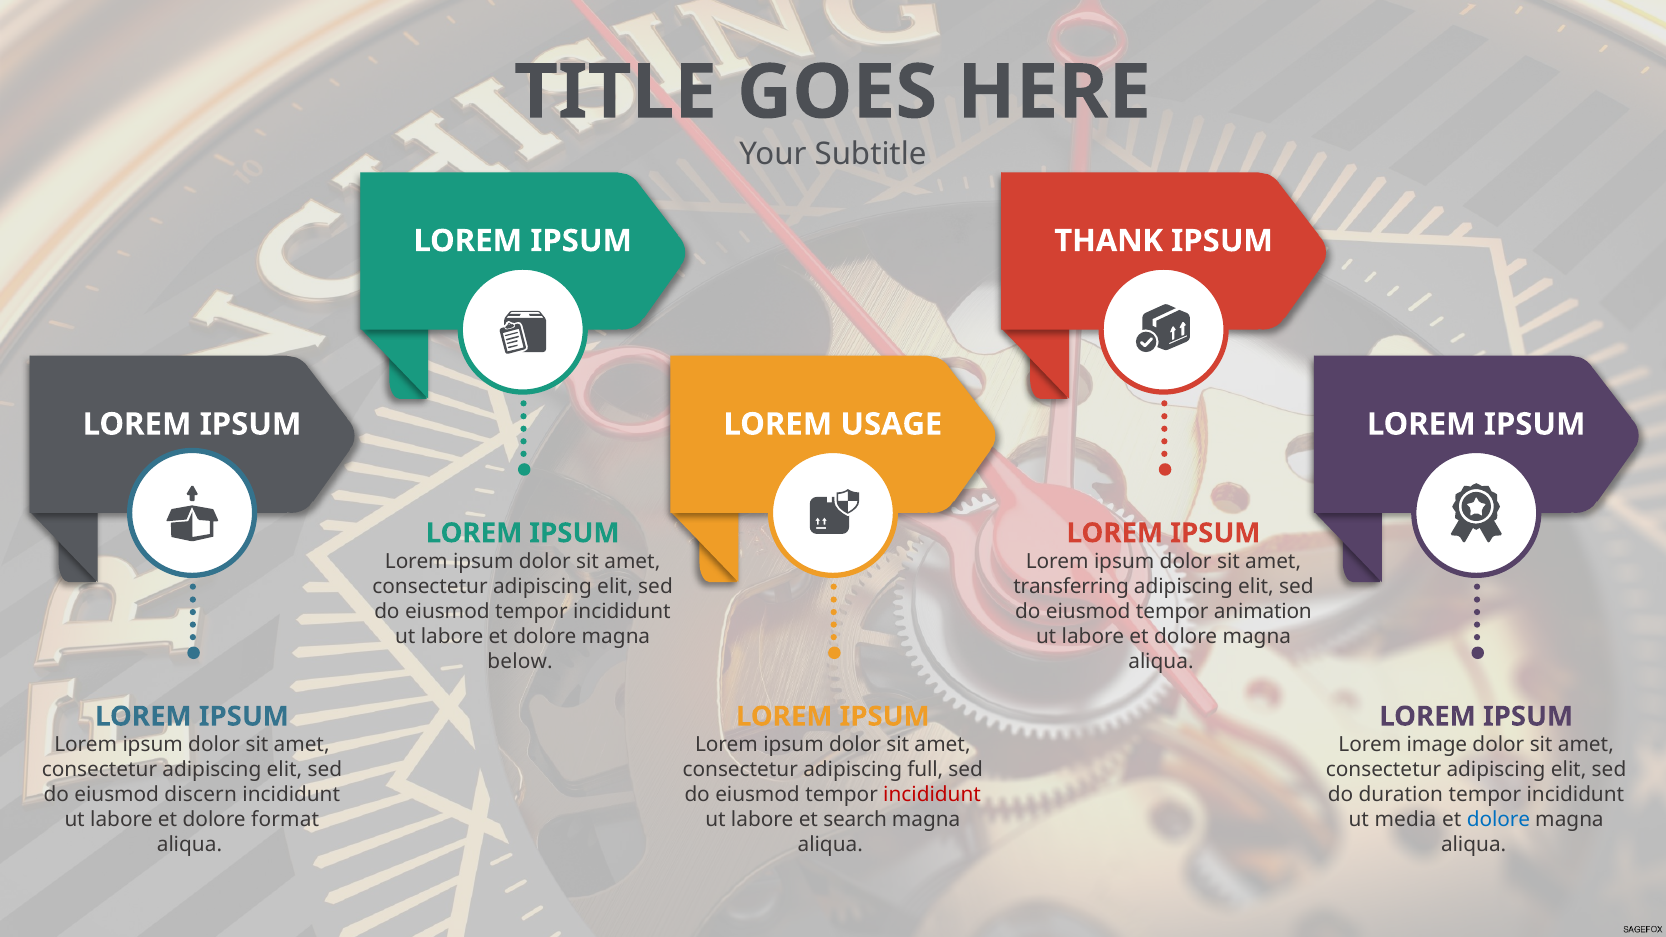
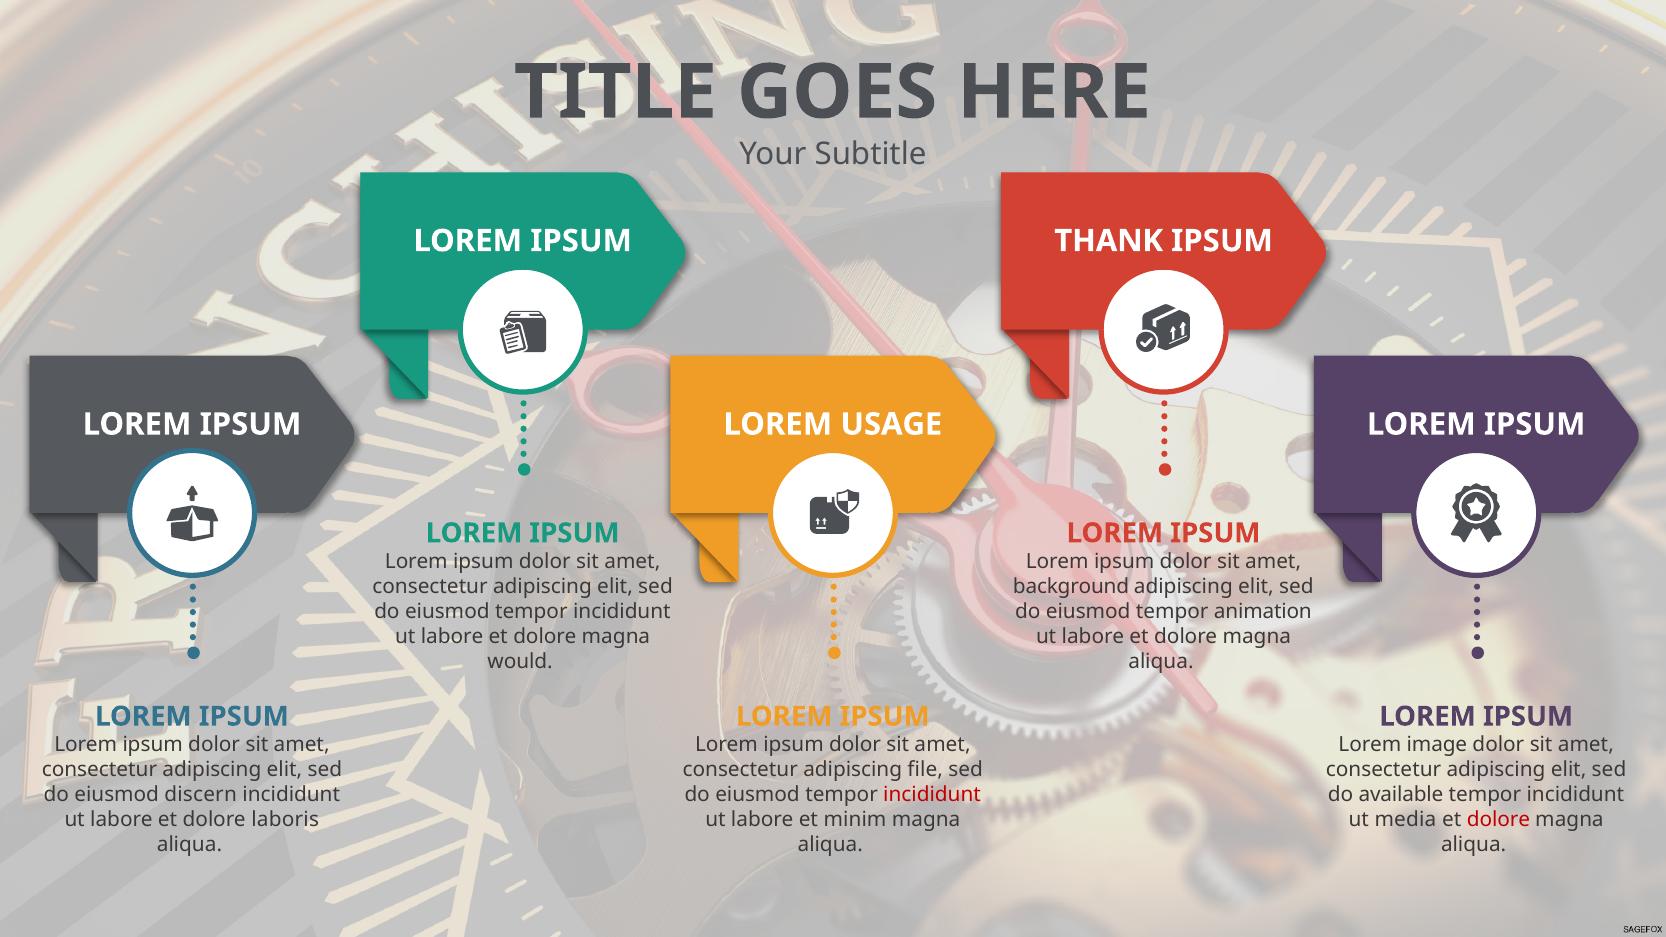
transferring: transferring -> background
below: below -> would
full: full -> file
duration: duration -> available
format: format -> laboris
search: search -> minim
dolore at (1498, 820) colour: blue -> red
